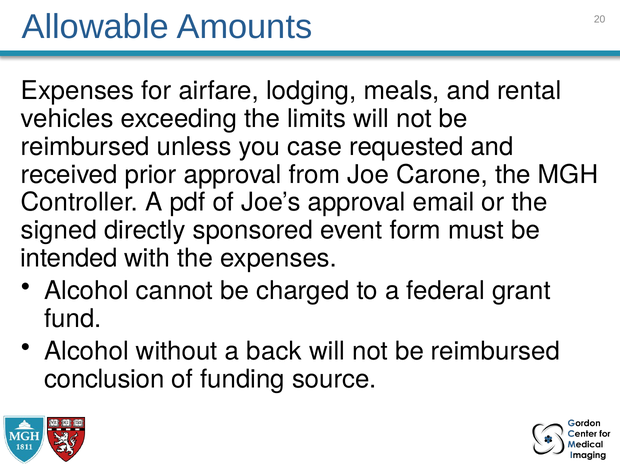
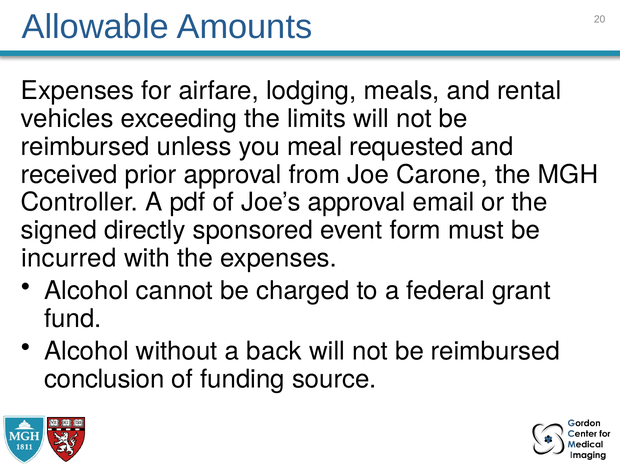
case: case -> meal
intended: intended -> incurred
